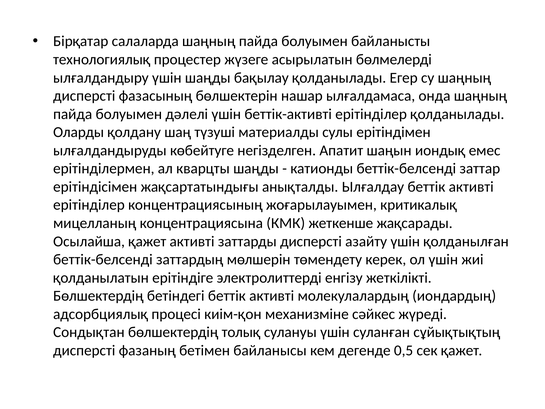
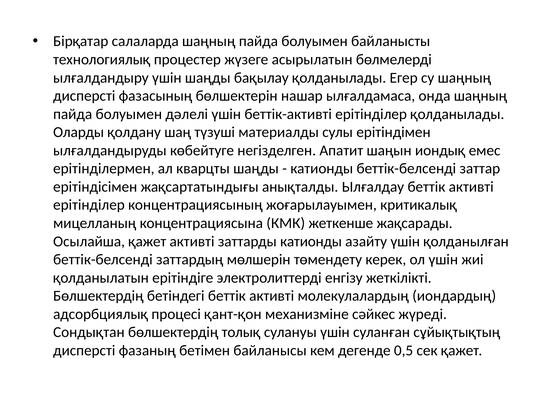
заттарды дисперсті: дисперсті -> катионды
киім-қон: киім-қон -> қант-қон
